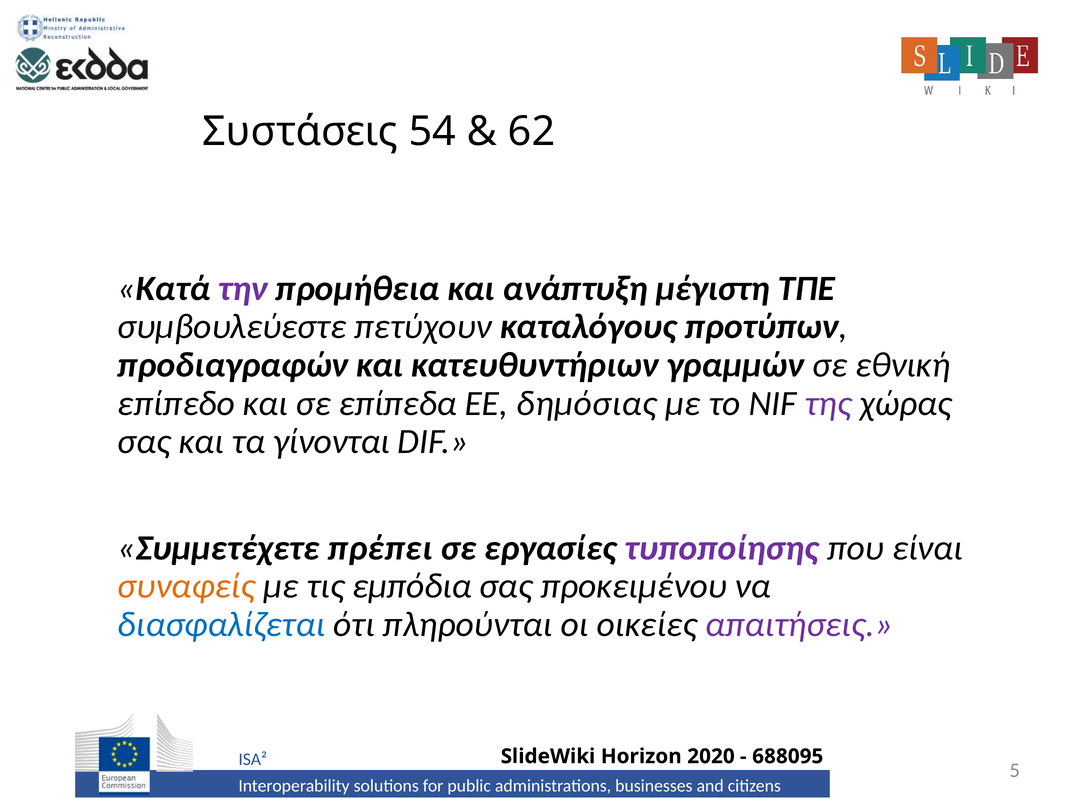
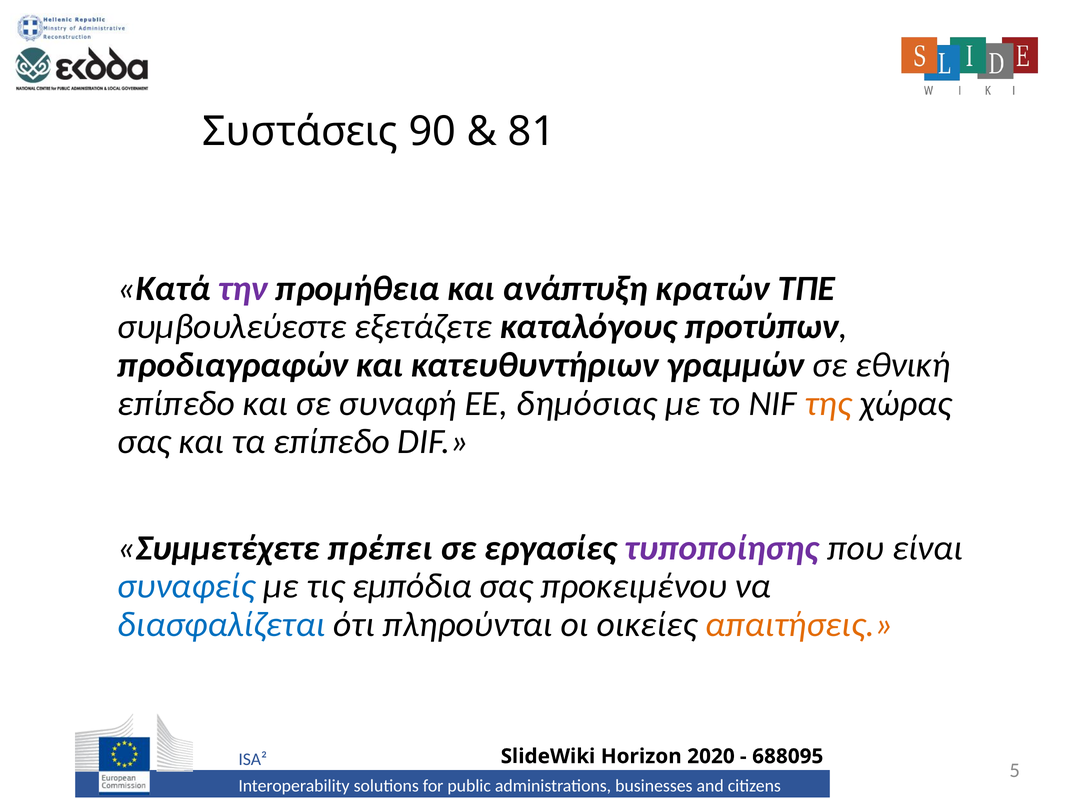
54: 54 -> 90
62: 62 -> 81
μέγιστη: μέγιστη -> κρατών
πετύχουν: πετύχουν -> εξετάζετε
επίπεδα: επίπεδα -> συναφή
της colour: purple -> orange
τα γίνονται: γίνονται -> επίπεδο
συναφείς colour: orange -> blue
απαιτήσεις colour: purple -> orange
